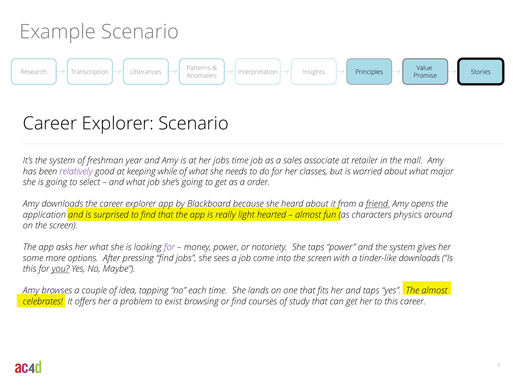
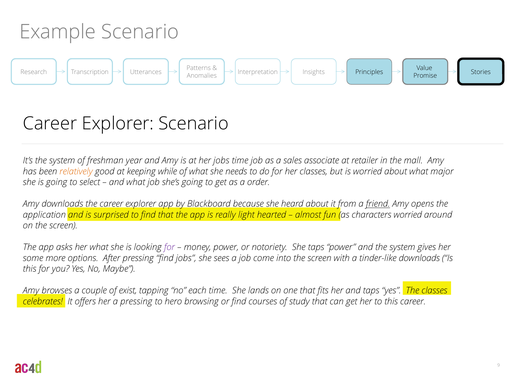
relatively colour: purple -> orange
characters physics: physics -> worried
you underline: present -> none
idea: idea -> exist
The almost: almost -> classes
a problem: problem -> pressing
exist: exist -> hero
